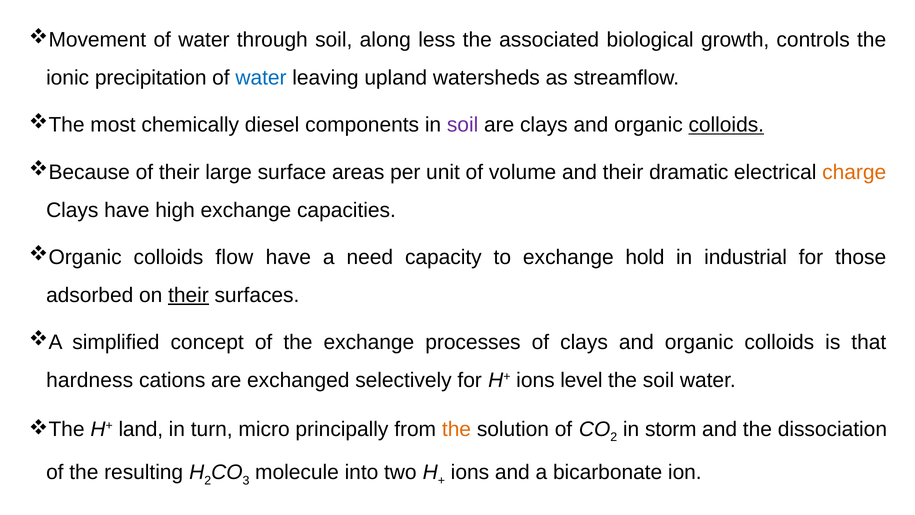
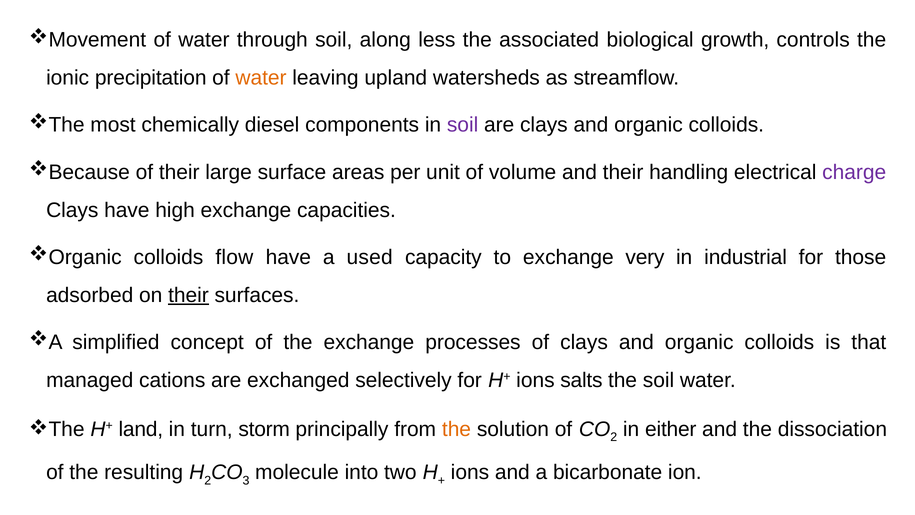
water at (261, 78) colour: blue -> orange
colloids at (726, 125) underline: present -> none
dramatic: dramatic -> handling
charge colour: orange -> purple
need: need -> used
hold: hold -> very
hardness: hardness -> managed
level: level -> salts
micro: micro -> storm
storm: storm -> either
